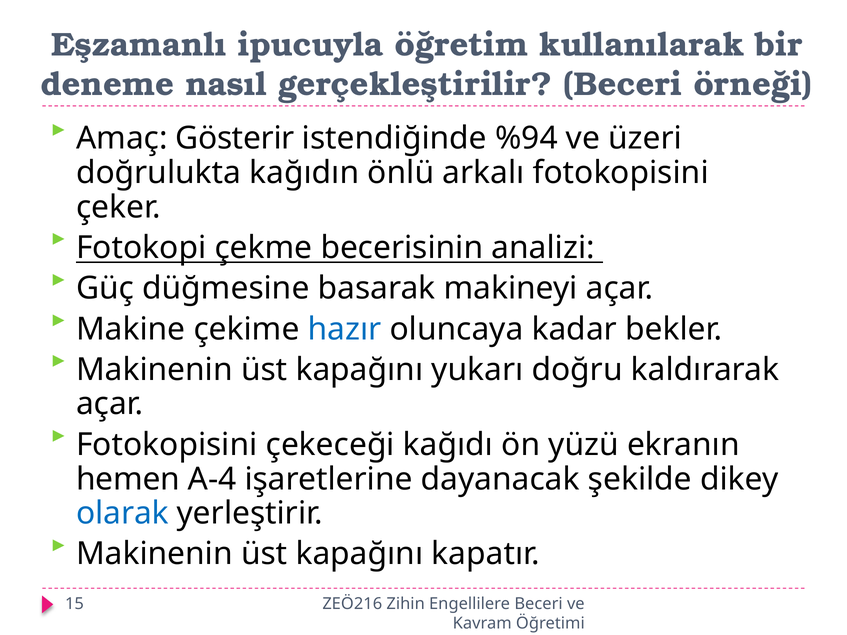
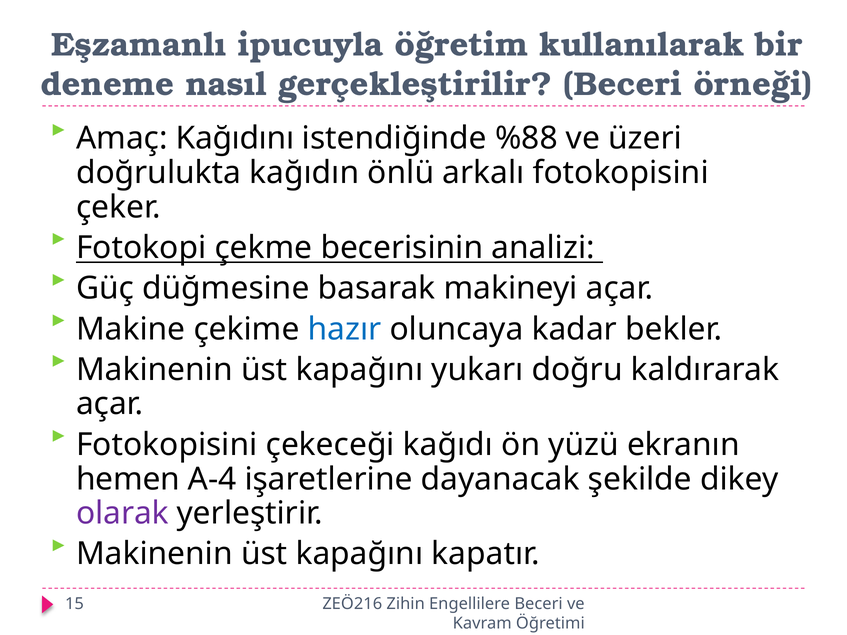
Gösterir: Gösterir -> Kağıdını
%94: %94 -> %88
olarak colour: blue -> purple
